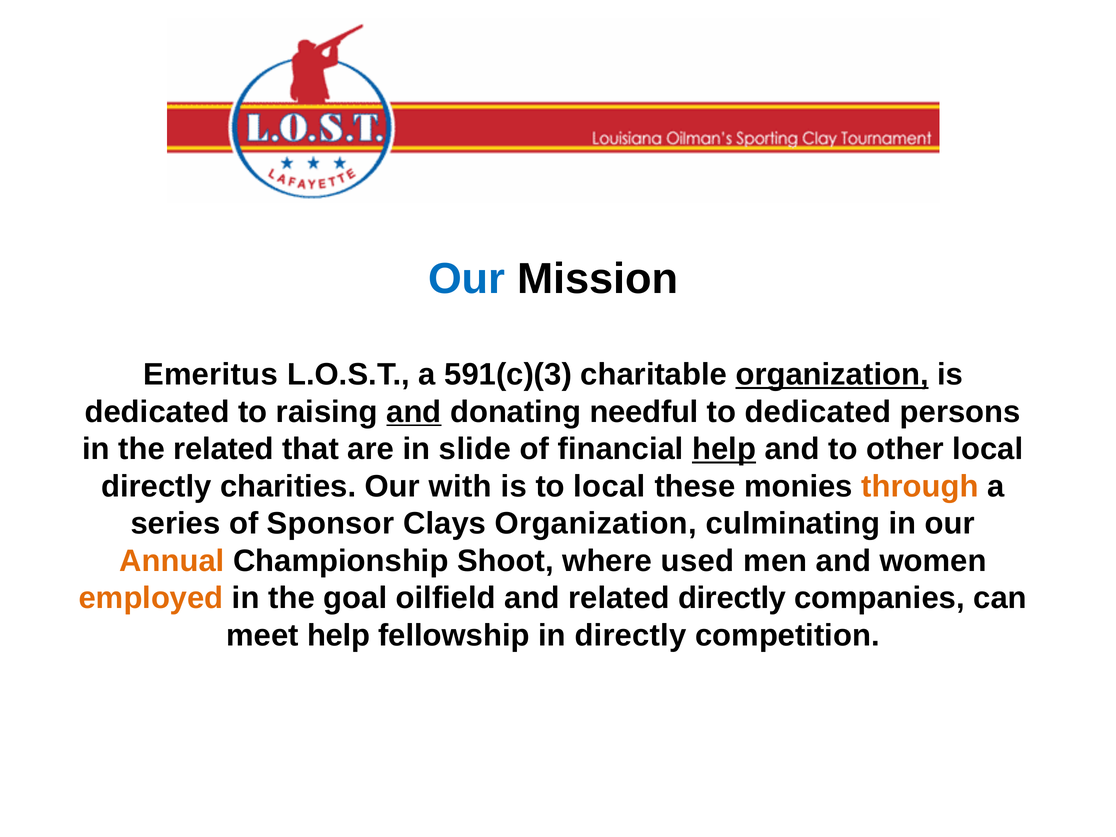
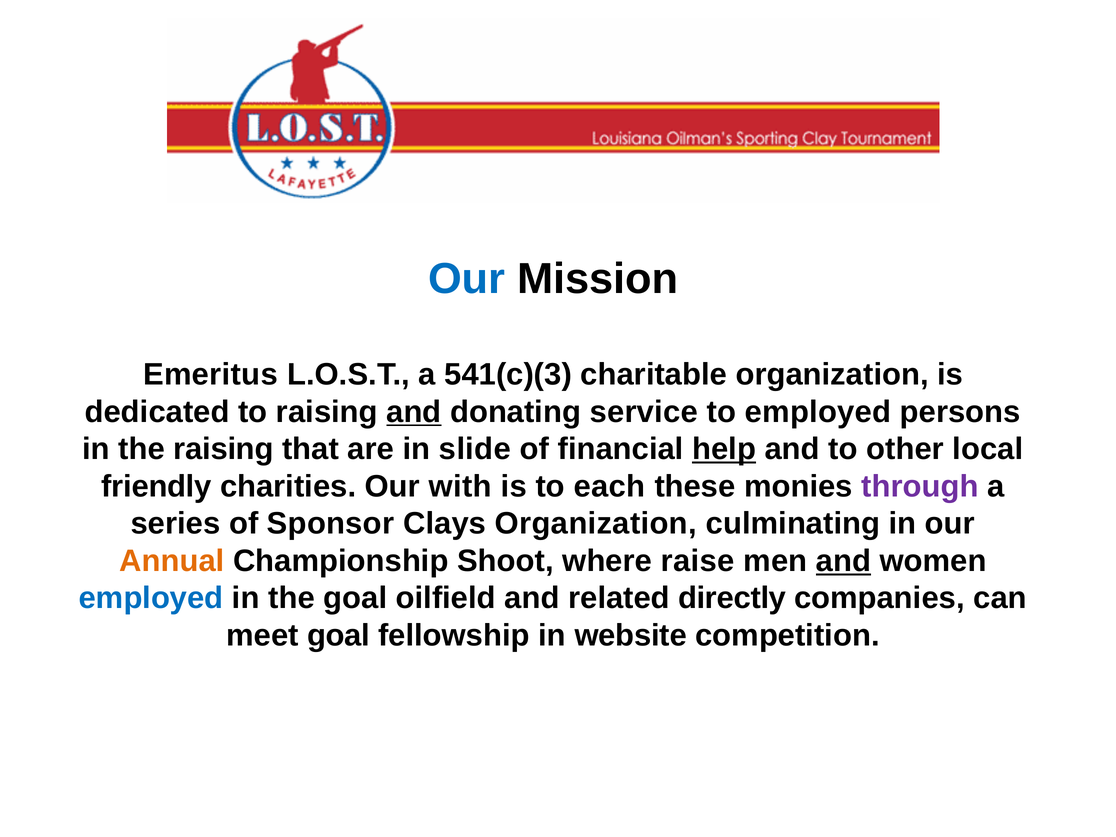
591(c)(3: 591(c)(3 -> 541(c)(3
organization at (832, 375) underline: present -> none
needful: needful -> service
to dedicated: dedicated -> employed
the related: related -> raising
directly at (156, 486): directly -> friendly
to local: local -> each
through colour: orange -> purple
used: used -> raise
and at (843, 561) underline: none -> present
employed at (151, 598) colour: orange -> blue
meet help: help -> goal
in directly: directly -> website
